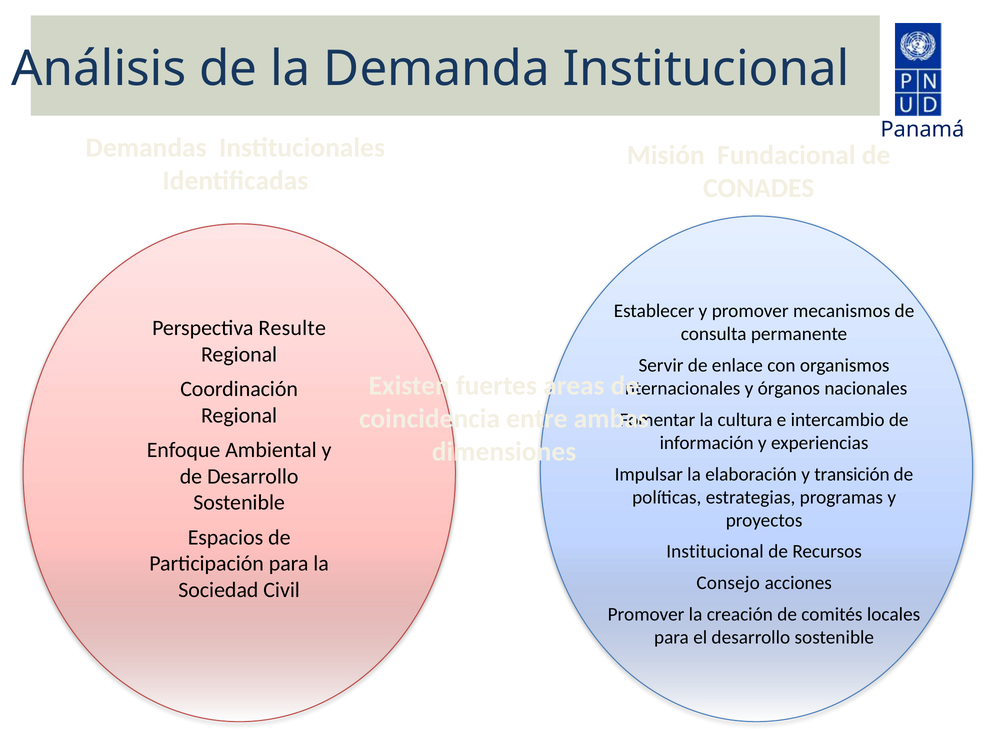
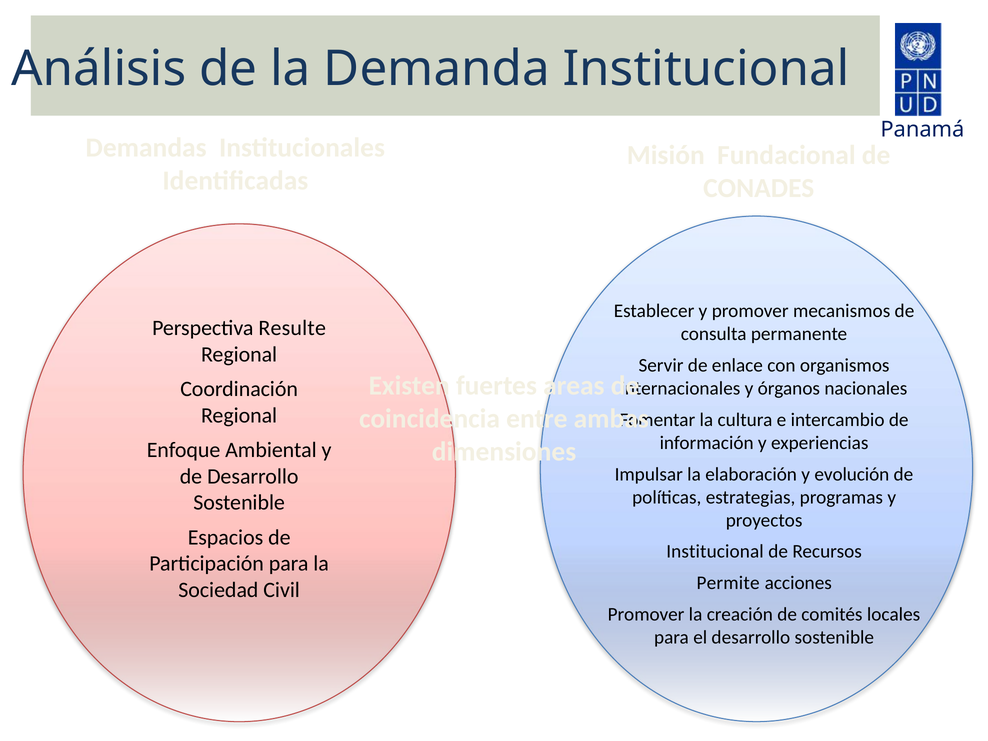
transición: transición -> evolución
Consejo: Consejo -> Permite
